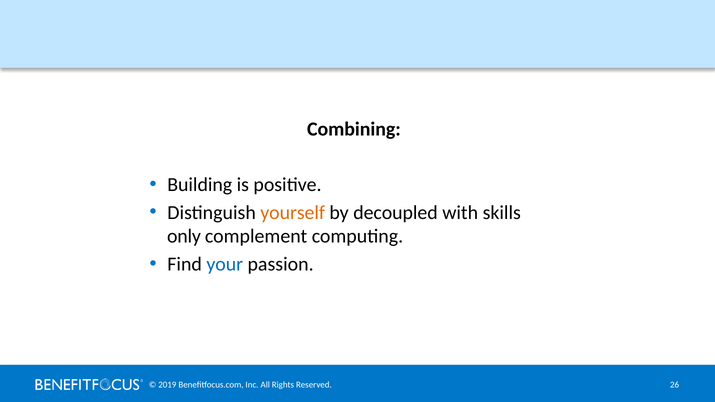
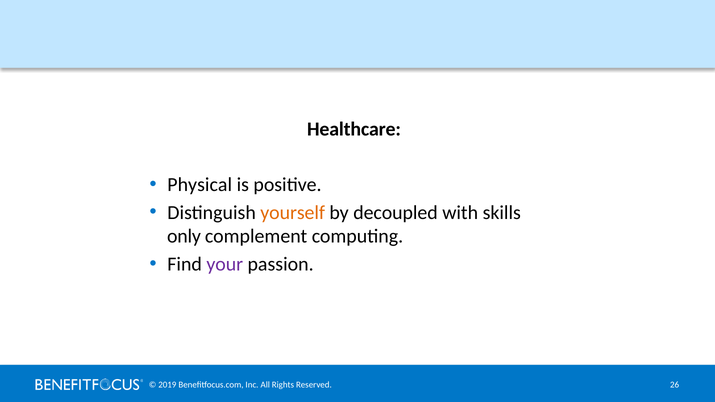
Combining: Combining -> Healthcare
Building: Building -> Physical
your colour: blue -> purple
